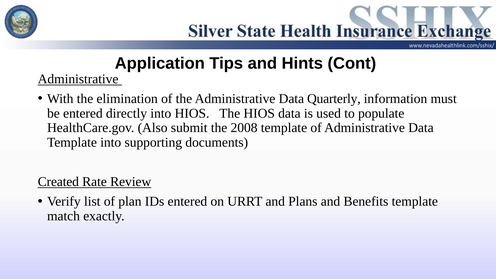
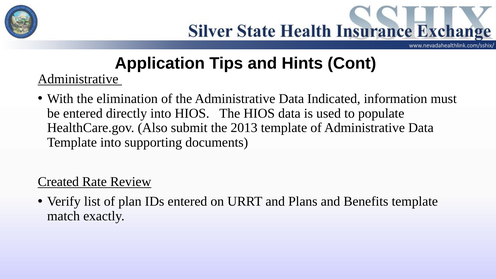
Quarterly: Quarterly -> Indicated
2008: 2008 -> 2013
